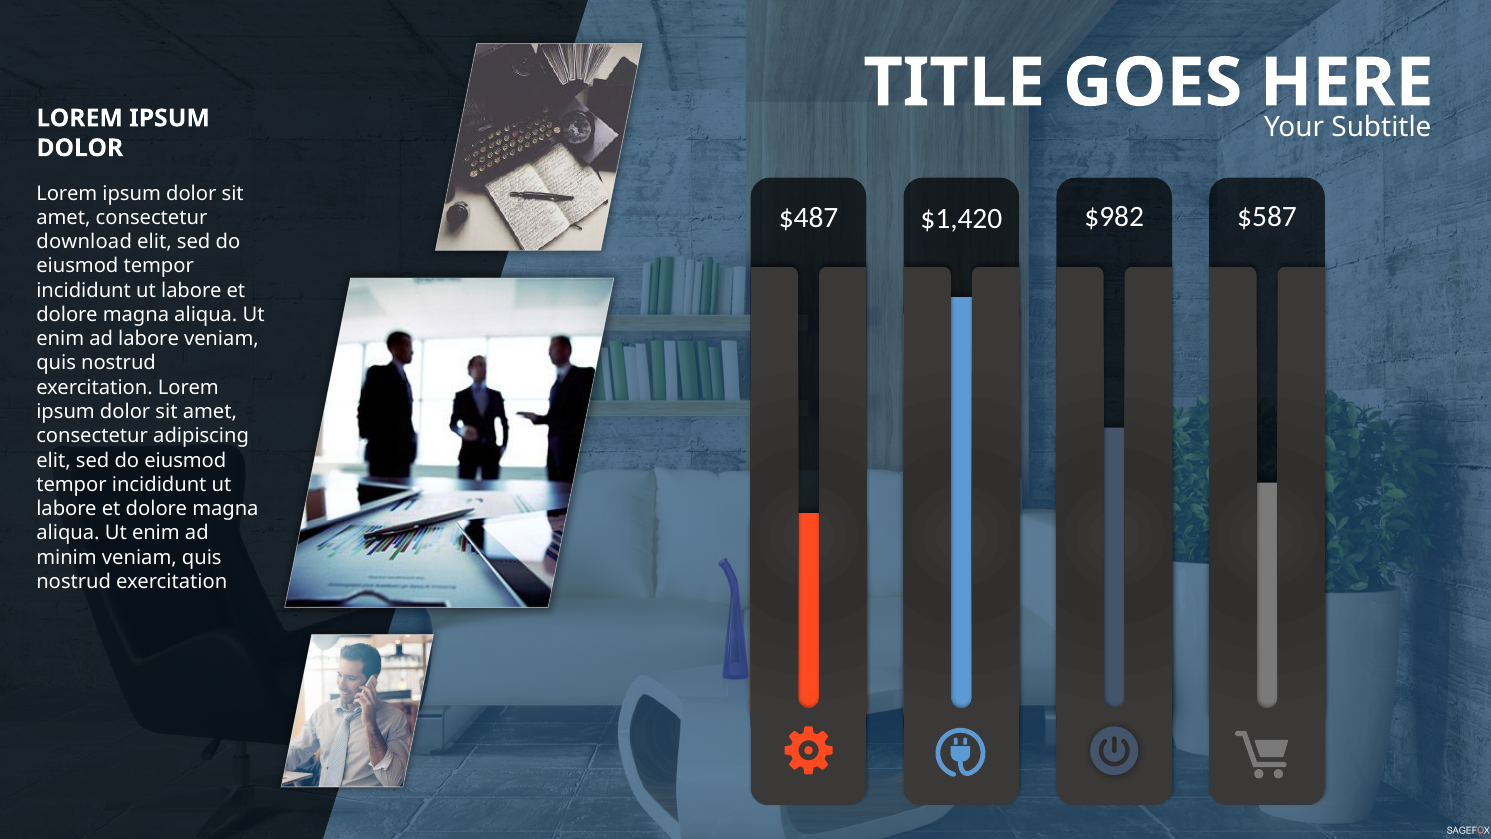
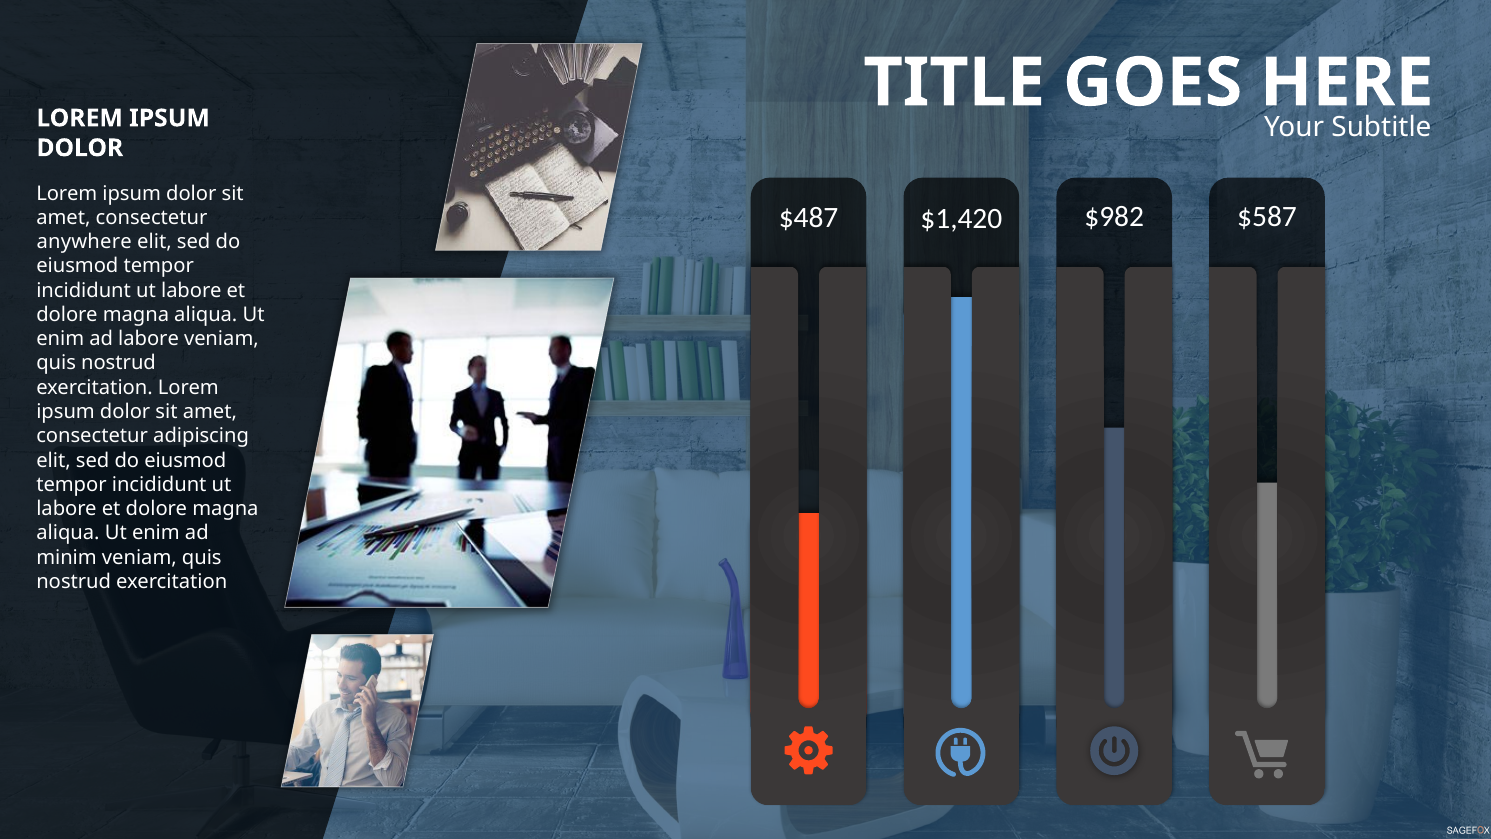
download: download -> anywhere
